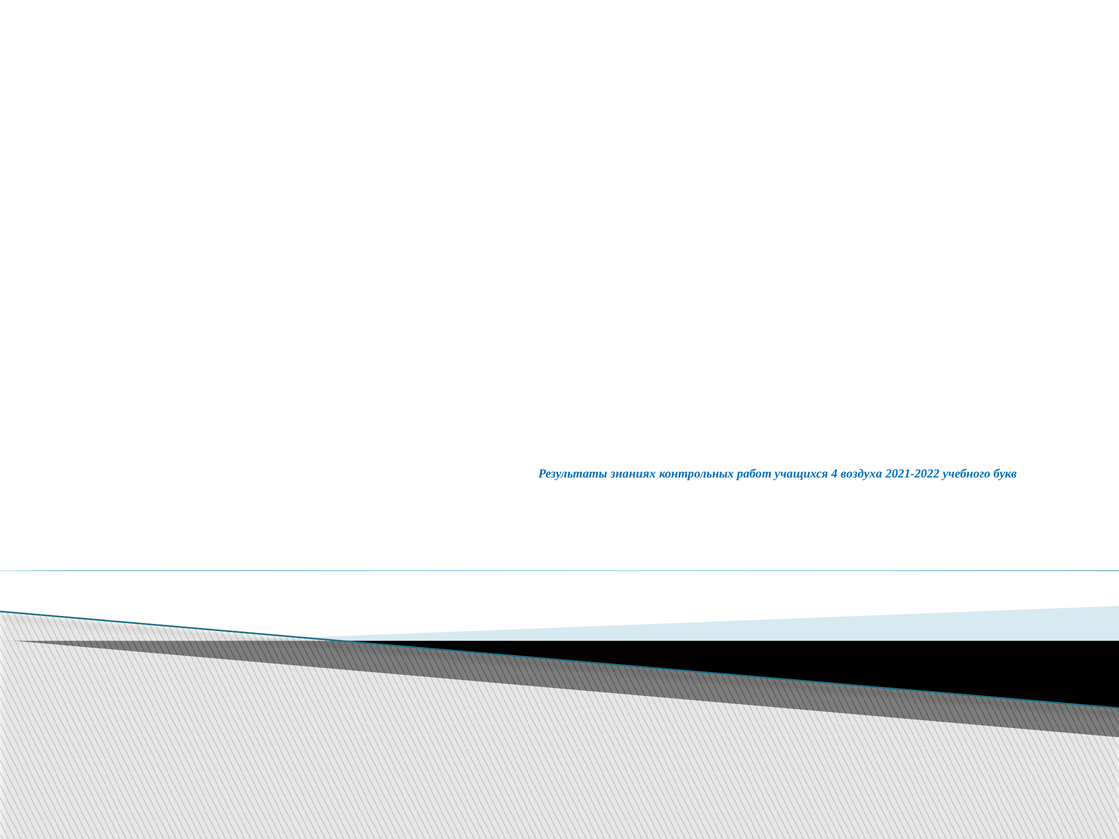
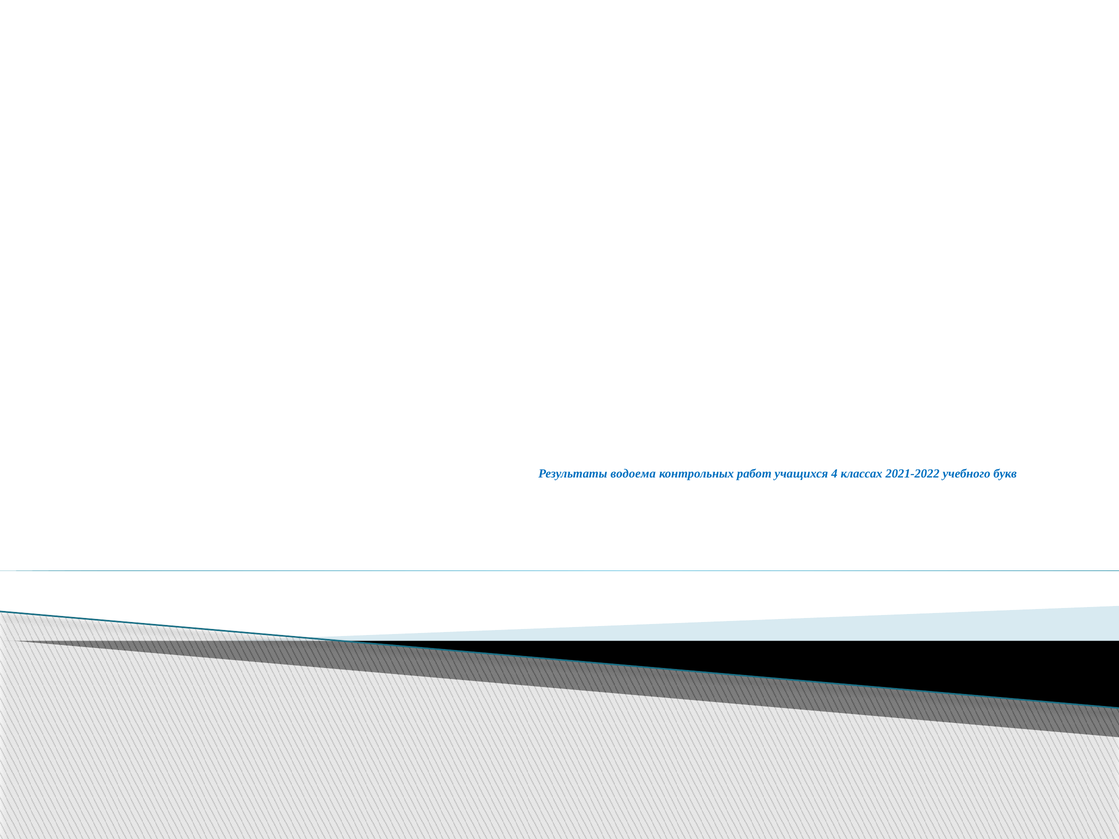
знаниях: знаниях -> водоема
воздуха: воздуха -> классах
